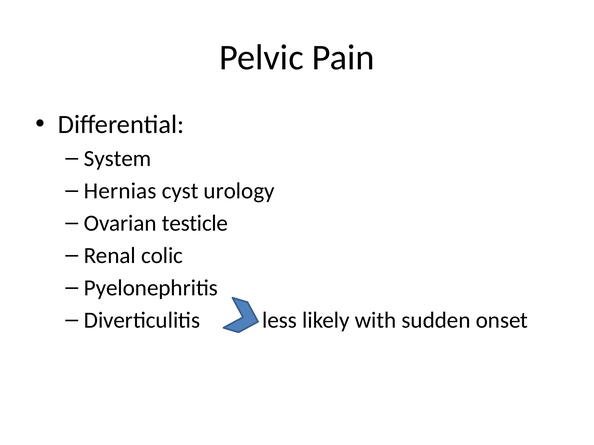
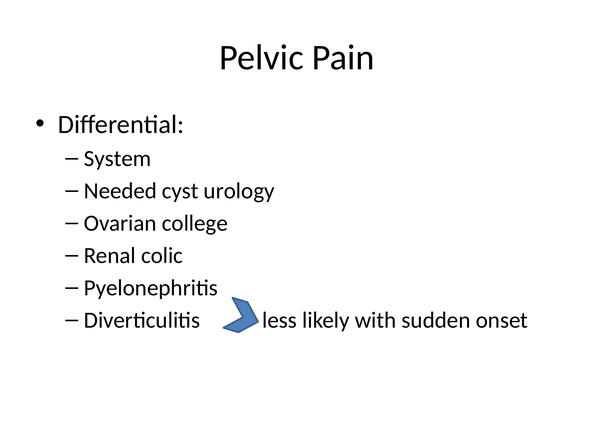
Hernias: Hernias -> Needed
testicle: testicle -> college
